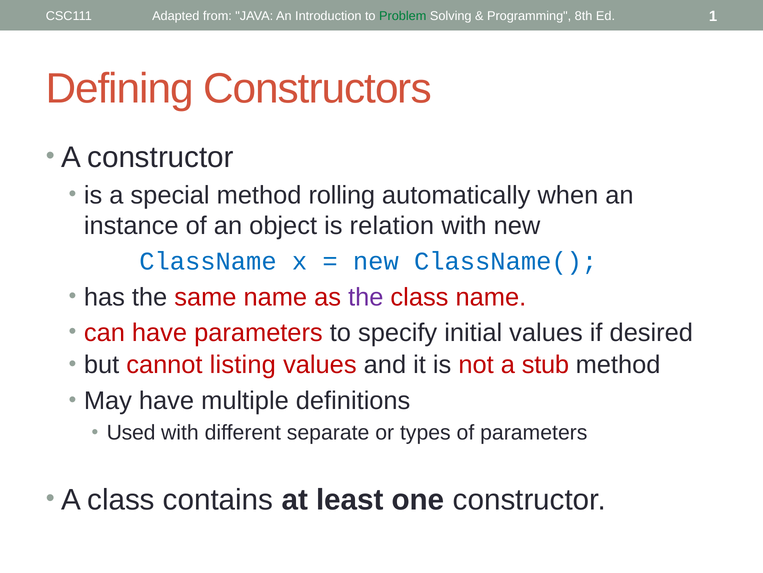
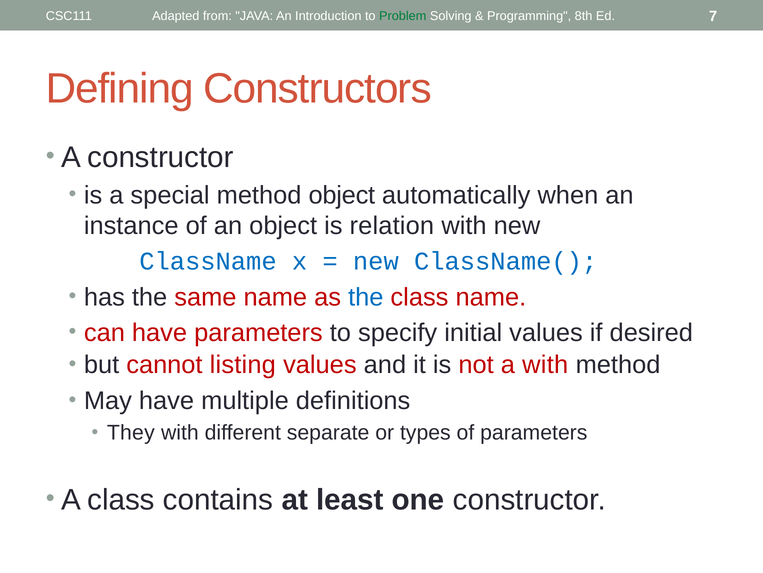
1: 1 -> 7
method rolling: rolling -> object
the at (366, 297) colour: purple -> blue
a stub: stub -> with
Used: Used -> They
